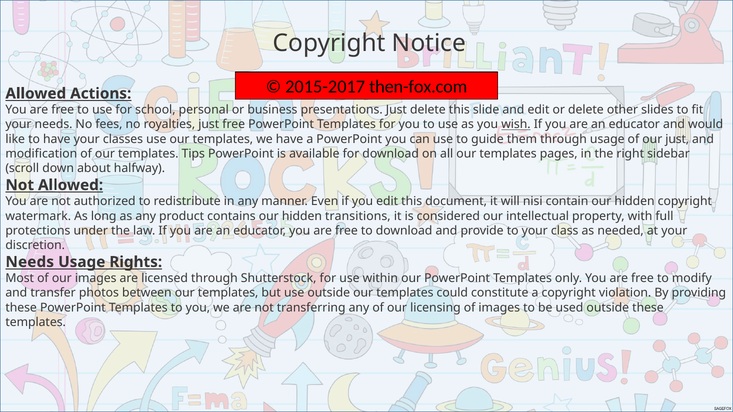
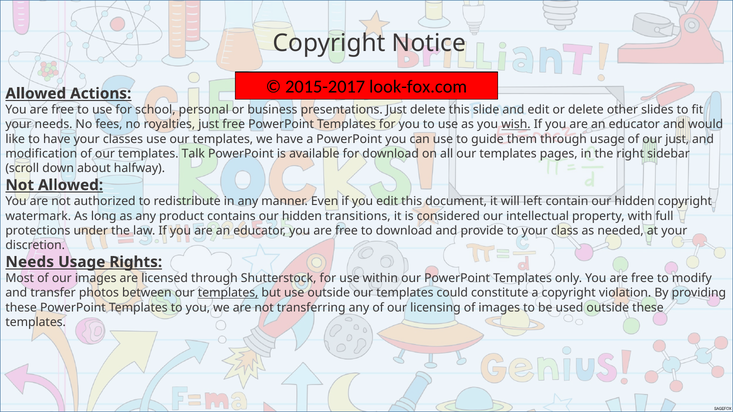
then-fox.com: then-fox.com -> look-fox.com
Tips: Tips -> Talk
nisi: nisi -> left
templates at (228, 293) underline: none -> present
